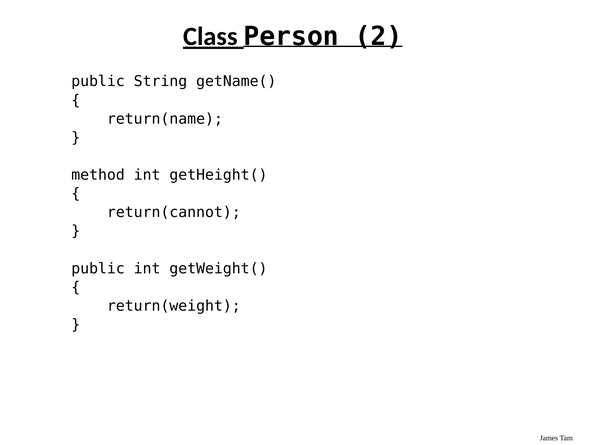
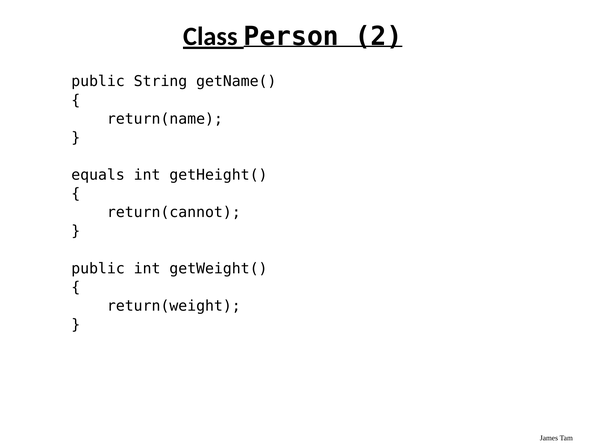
method: method -> equals
